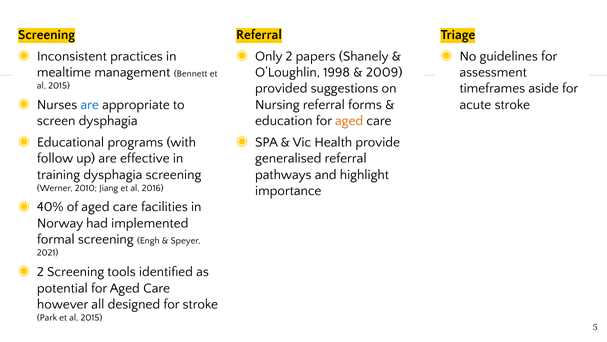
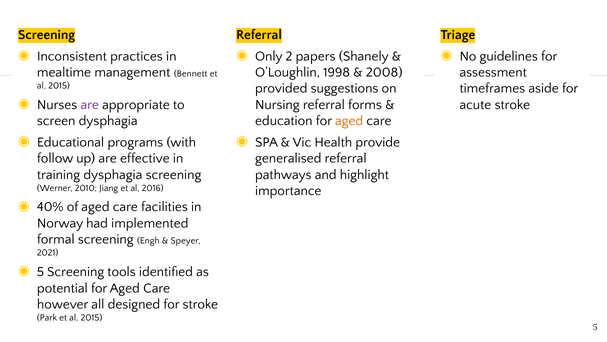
2009: 2009 -> 2008
are at (90, 105) colour: blue -> purple
2 at (40, 271): 2 -> 5
